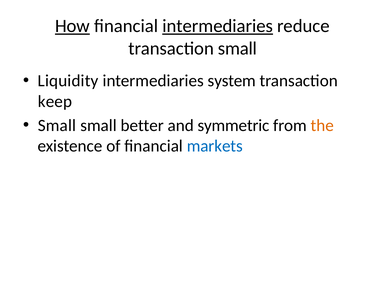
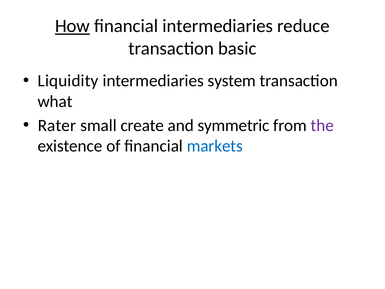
intermediaries at (218, 26) underline: present -> none
transaction small: small -> basic
keep: keep -> what
Small at (57, 125): Small -> Rater
better: better -> create
the colour: orange -> purple
